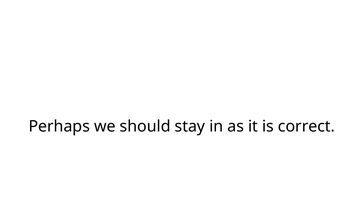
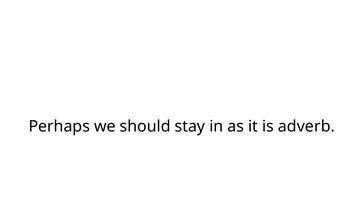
correct: correct -> adverb
